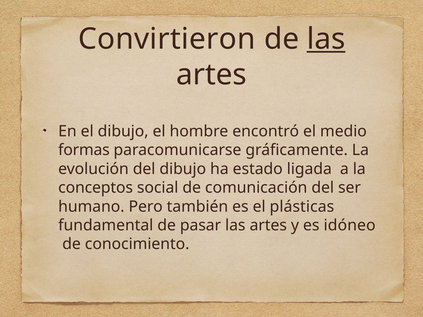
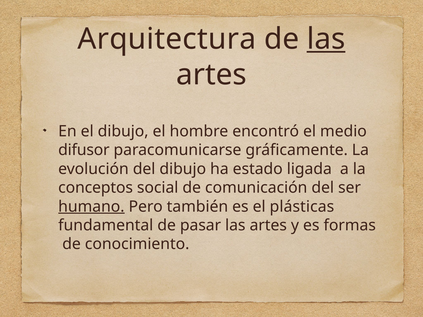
Convirtieron: Convirtieron -> Arquitectura
formas: formas -> difusor
humano underline: none -> present
idóneo: idóneo -> formas
